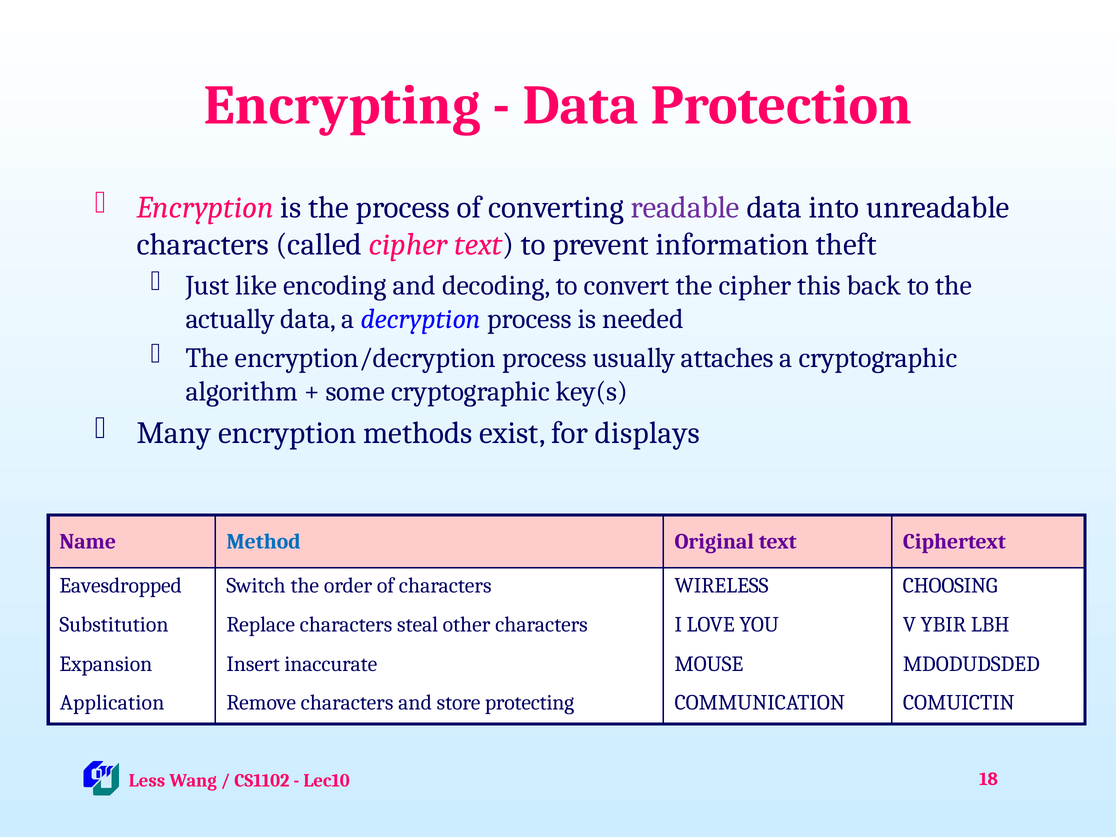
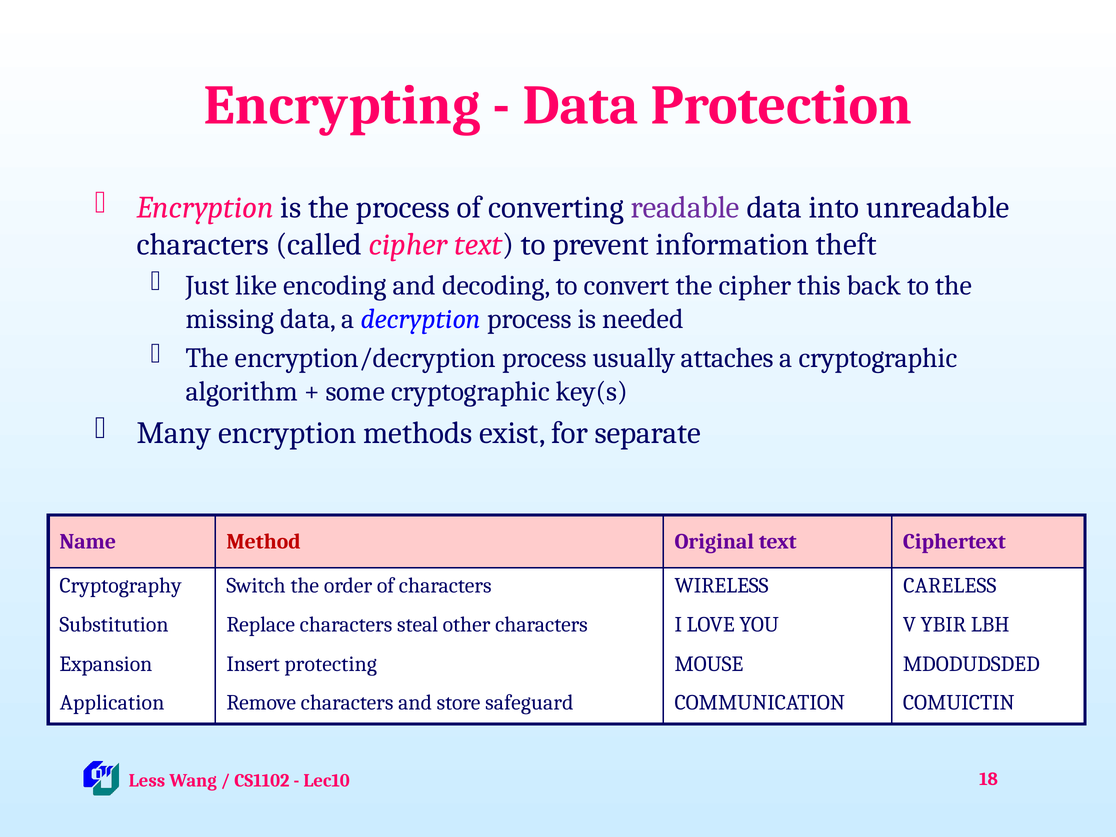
actually: actually -> missing
displays: displays -> separate
Method colour: blue -> red
Eavesdropped: Eavesdropped -> Cryptography
CHOOSING: CHOOSING -> CARELESS
inaccurate: inaccurate -> protecting
protecting: protecting -> safeguard
